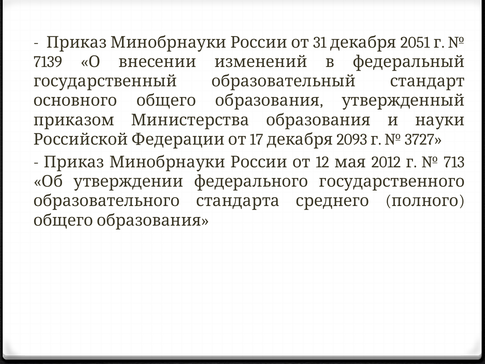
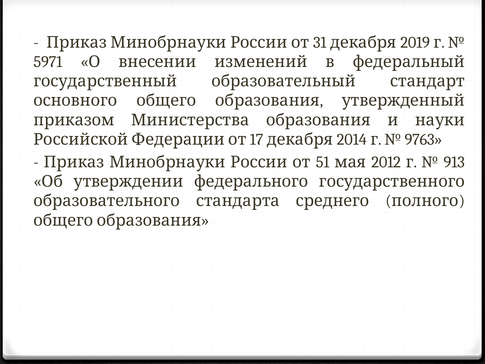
2051: 2051 -> 2019
7139: 7139 -> 5971
2093: 2093 -> 2014
3727: 3727 -> 9763
12: 12 -> 51
713: 713 -> 913
